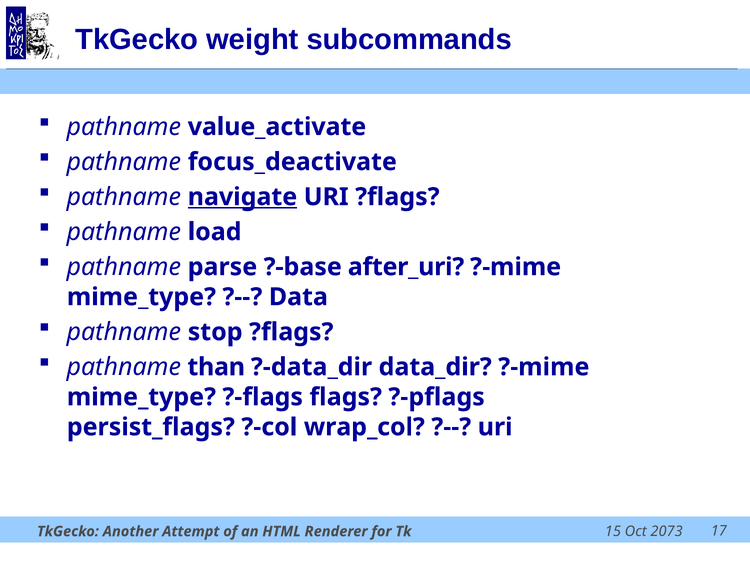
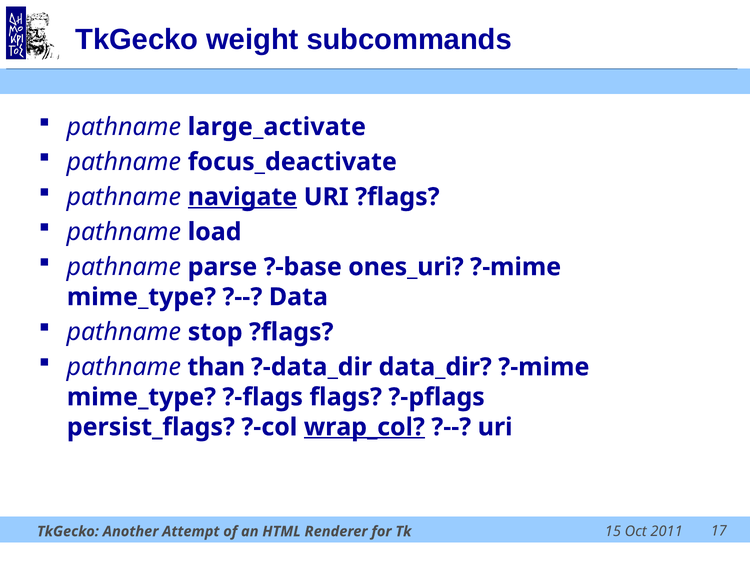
value_activate: value_activate -> large_activate
after_uri: after_uri -> ones_uri
wrap_col underline: none -> present
2073: 2073 -> 2011
